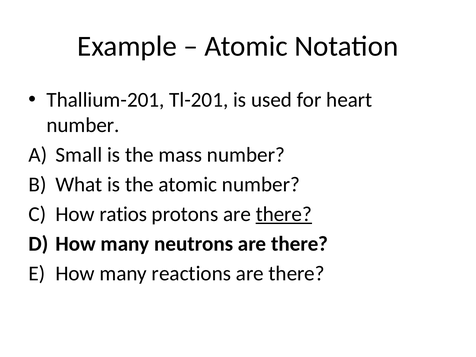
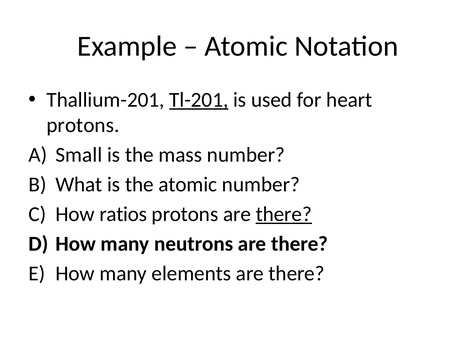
Tl-201 underline: none -> present
number at (83, 125): number -> protons
reactions: reactions -> elements
